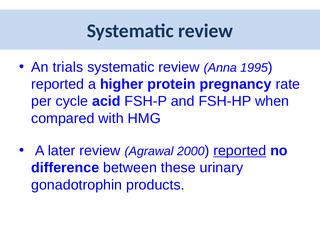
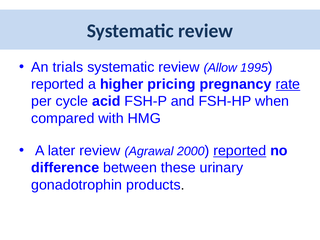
Anna: Anna -> Allow
protein: protein -> pricing
rate underline: none -> present
